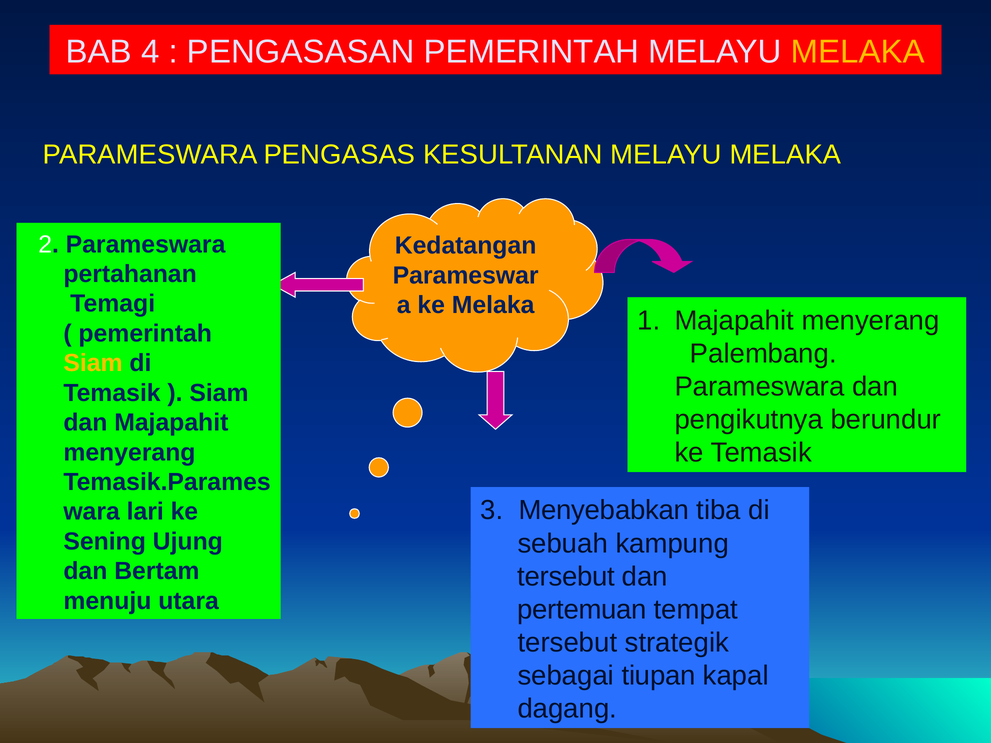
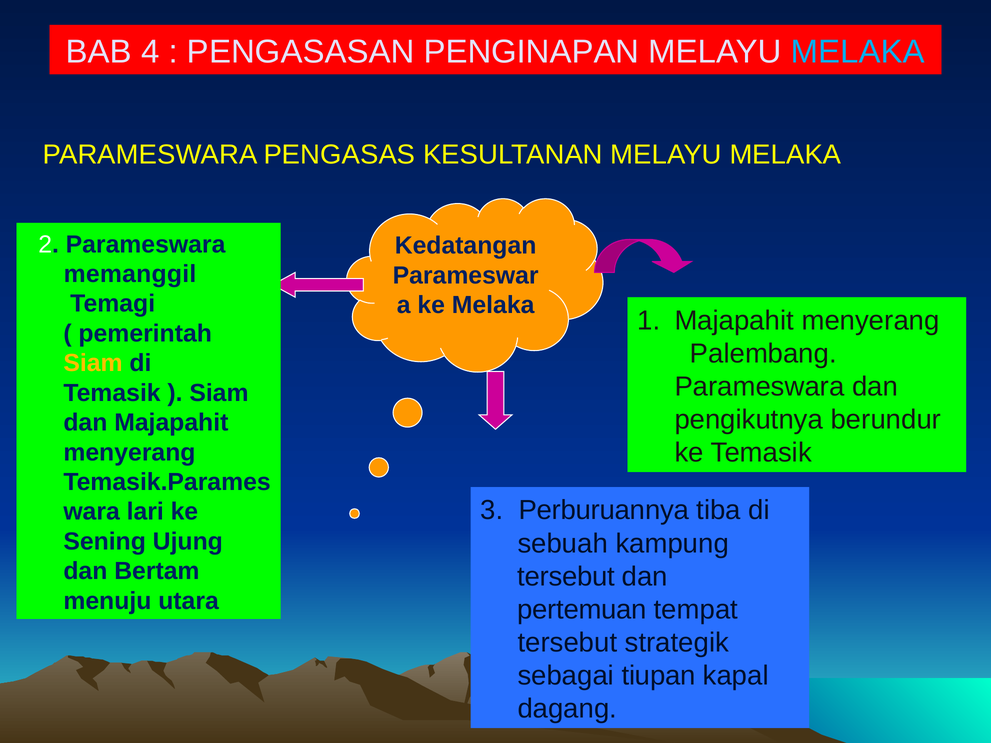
PENGASASAN PEMERINTAH: PEMERINTAH -> PENGINAPAN
MELAKA at (858, 52) colour: yellow -> light blue
pertahanan: pertahanan -> memanggil
Menyebabkan: Menyebabkan -> Perburuannya
